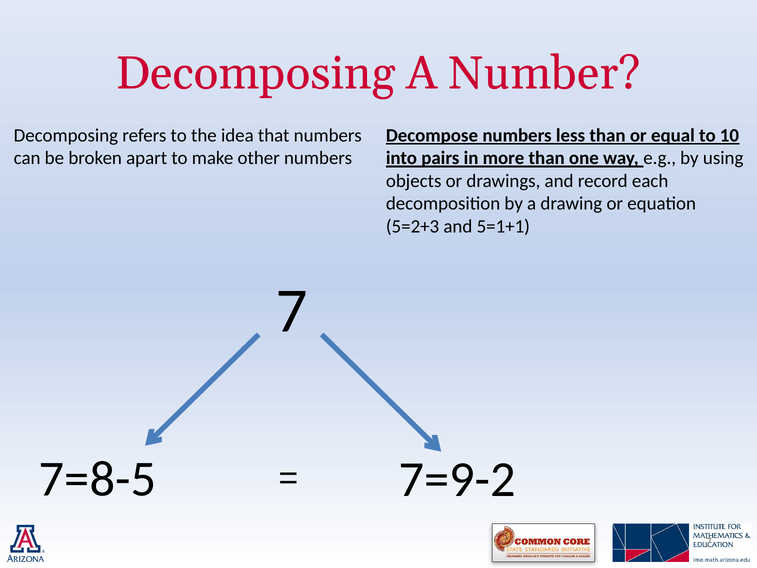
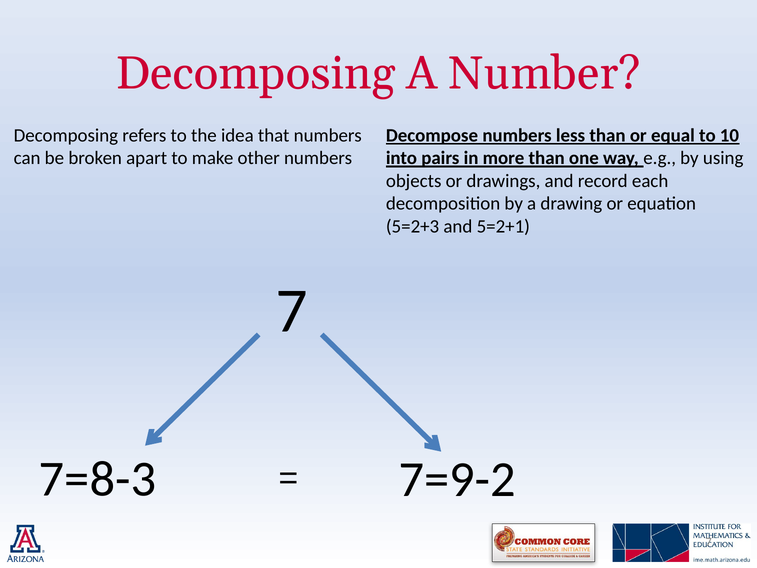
5=1+1: 5=1+1 -> 5=2+1
7=8-5: 7=8-5 -> 7=8-3
